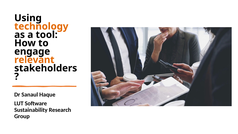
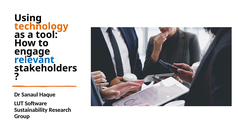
relevant colour: orange -> blue
